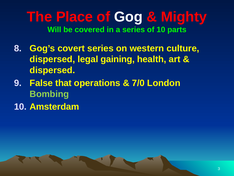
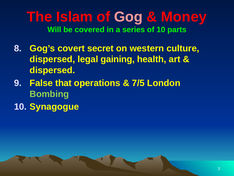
Place: Place -> Islam
Gog colour: white -> pink
Mighty: Mighty -> Money
covert series: series -> secret
7/0: 7/0 -> 7/5
Amsterdam: Amsterdam -> Synagogue
